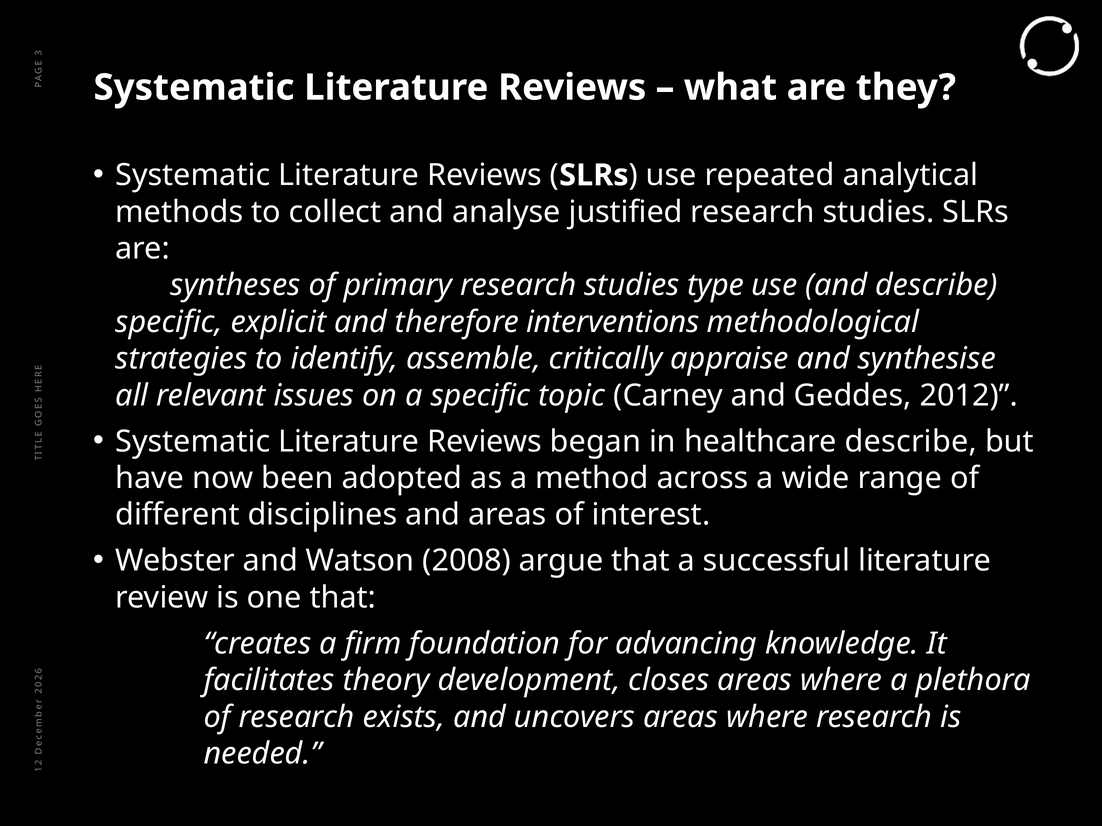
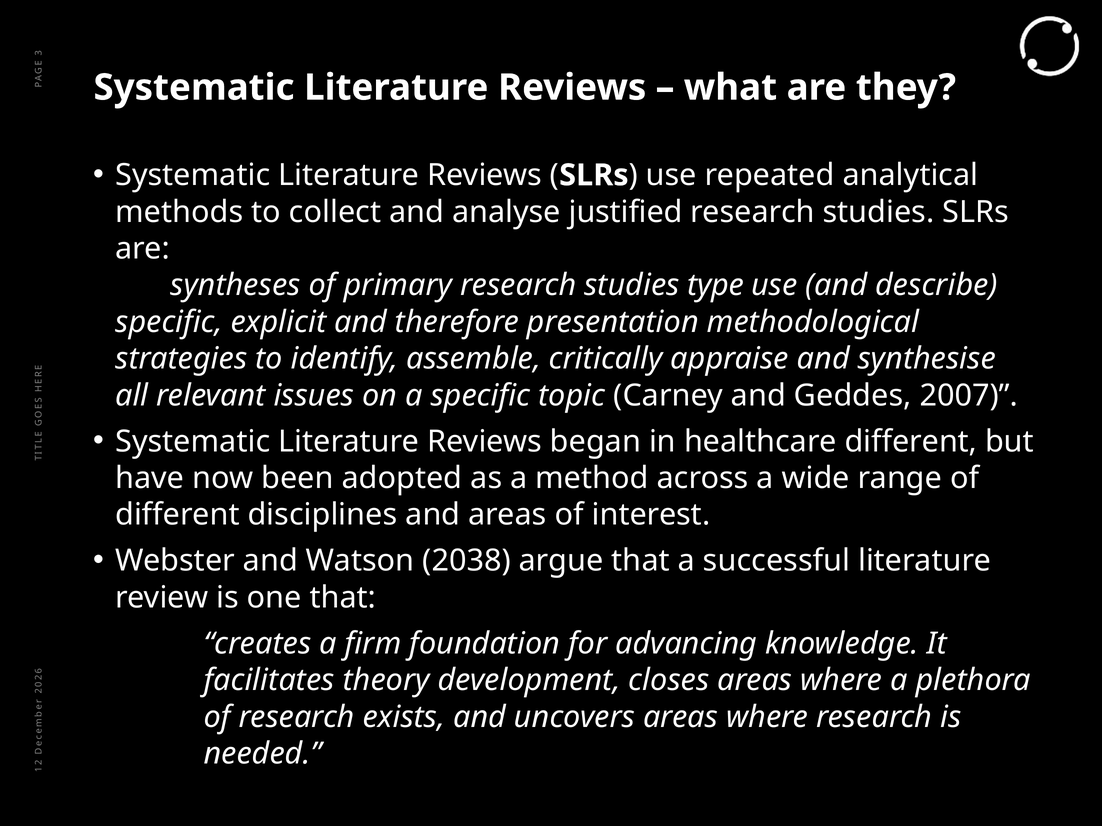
interventions: interventions -> presentation
2012: 2012 -> 2007
healthcare describe: describe -> different
2008: 2008 -> 2038
